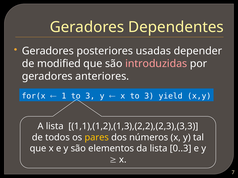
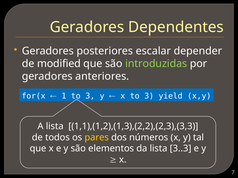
usadas: usadas -> escalar
introduzidas colour: pink -> light green
0..3: 0..3 -> 3..3
